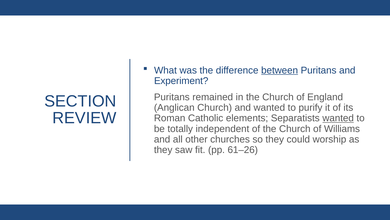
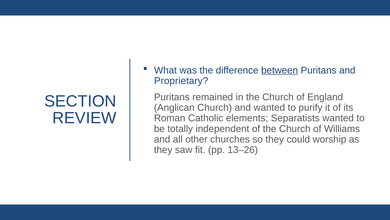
Experiment: Experiment -> Proprietary
wanted at (338, 118) underline: present -> none
61–26: 61–26 -> 13–26
